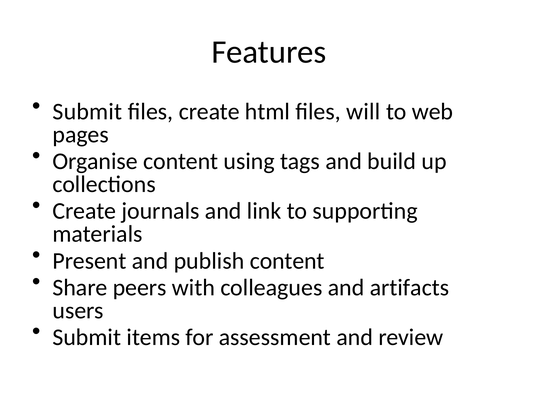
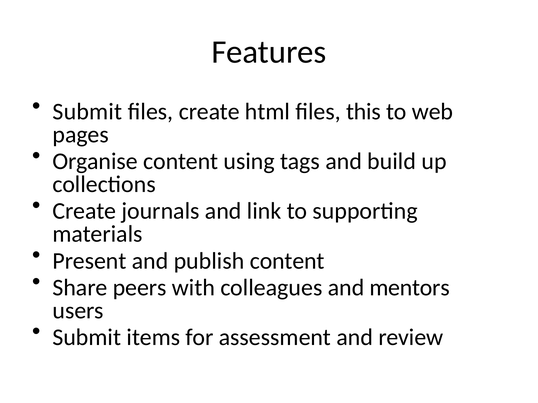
will: will -> this
artifacts: artifacts -> mentors
